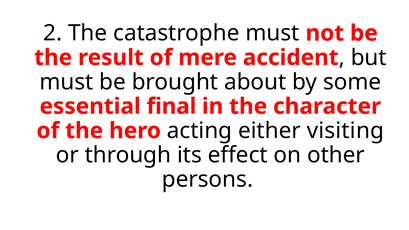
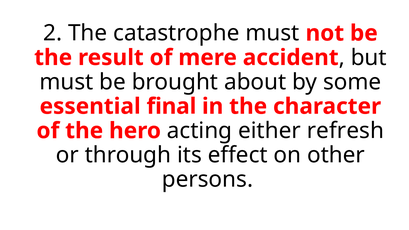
visiting: visiting -> refresh
